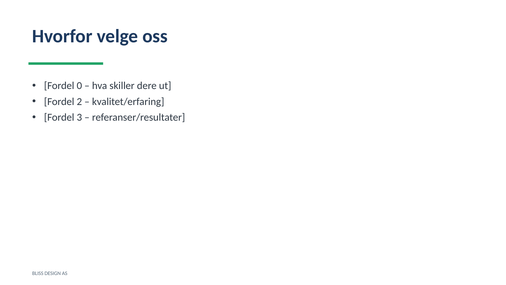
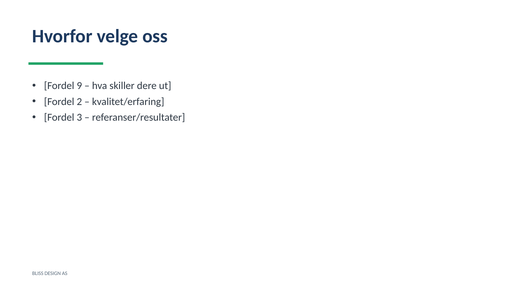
0: 0 -> 9
